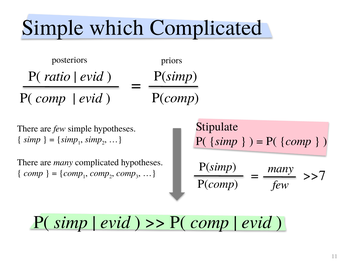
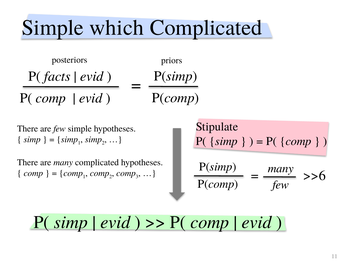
ratio: ratio -> facts
>>7: >>7 -> >>6
